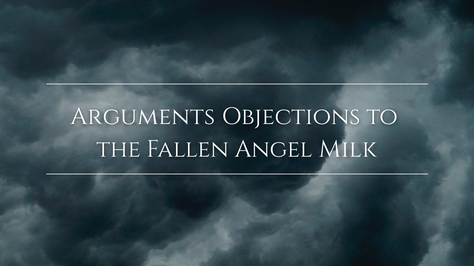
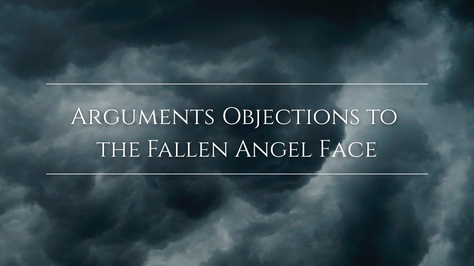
Milk: Milk -> Face
